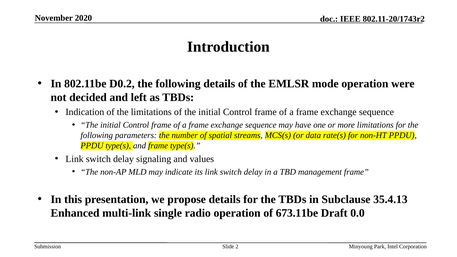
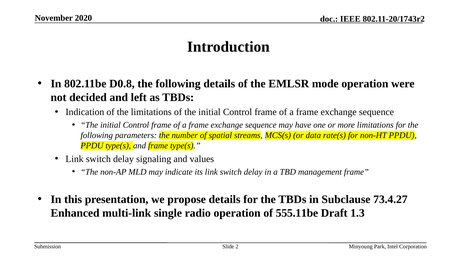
D0.2: D0.2 -> D0.8
35.4.13: 35.4.13 -> 73.4.27
673.11be: 673.11be -> 555.11be
0.0: 0.0 -> 1.3
